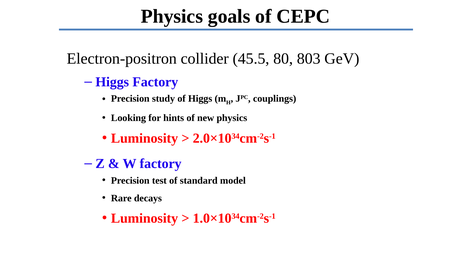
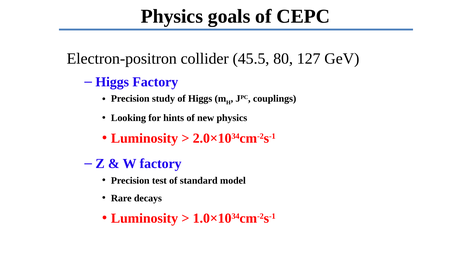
803: 803 -> 127
